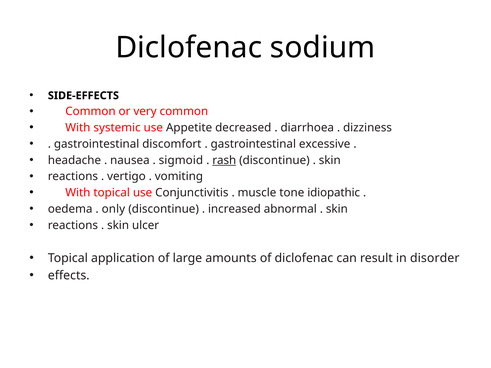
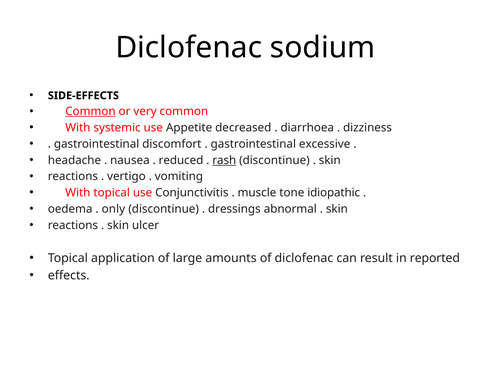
Common at (90, 112) underline: none -> present
sigmoid: sigmoid -> reduced
increased: increased -> dressings
disorder: disorder -> reported
